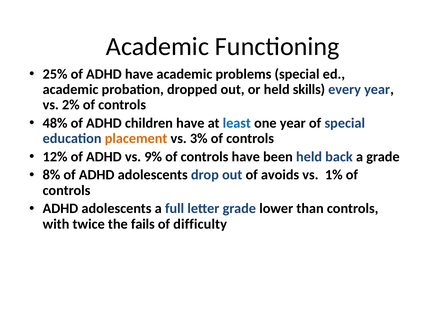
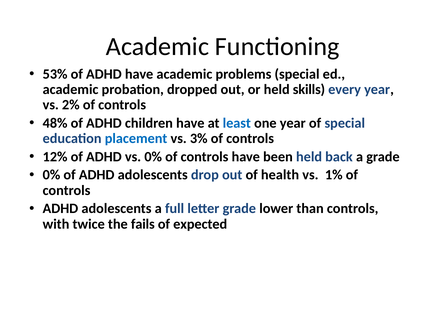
25%: 25% -> 53%
placement colour: orange -> blue
vs 9%: 9% -> 0%
8% at (51, 175): 8% -> 0%
avoids: avoids -> health
difficulty: difficulty -> expected
